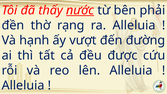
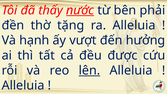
rạng: rạng -> tặng
đường: đường -> hưởng
lên underline: none -> present
